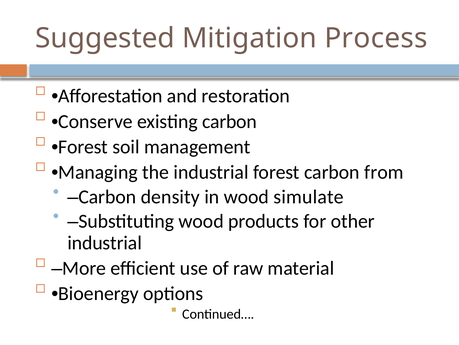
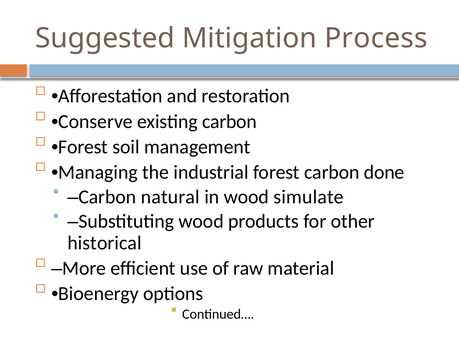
from: from -> done
density: density -> natural
industrial at (105, 242): industrial -> historical
